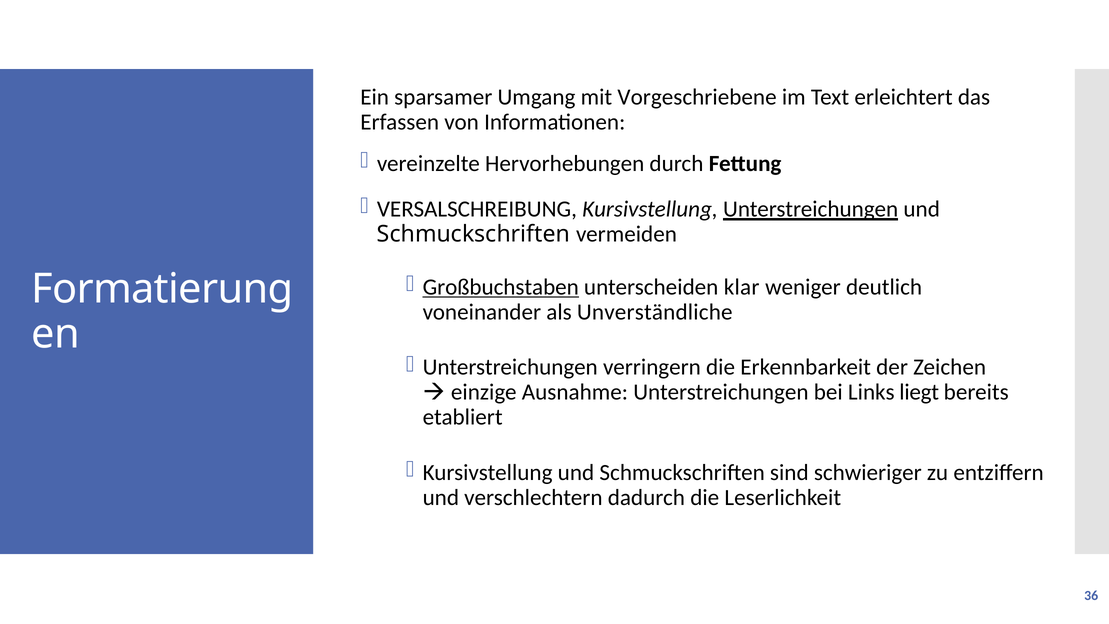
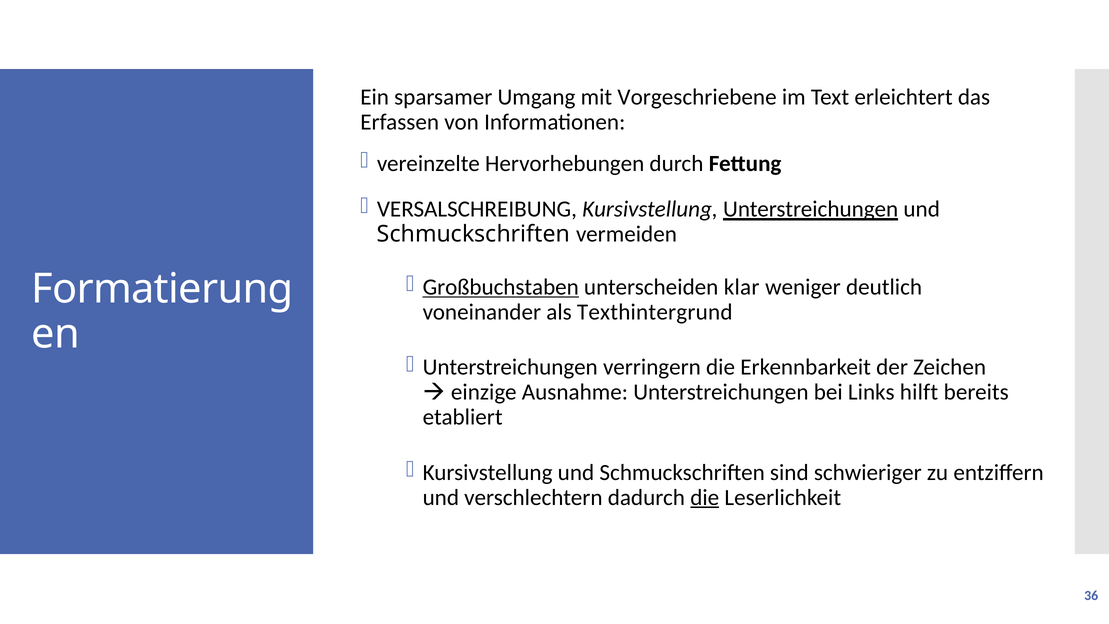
Unverständliche: Unverständliche -> Texthintergrund
liegt: liegt -> hilft
die at (705, 497) underline: none -> present
